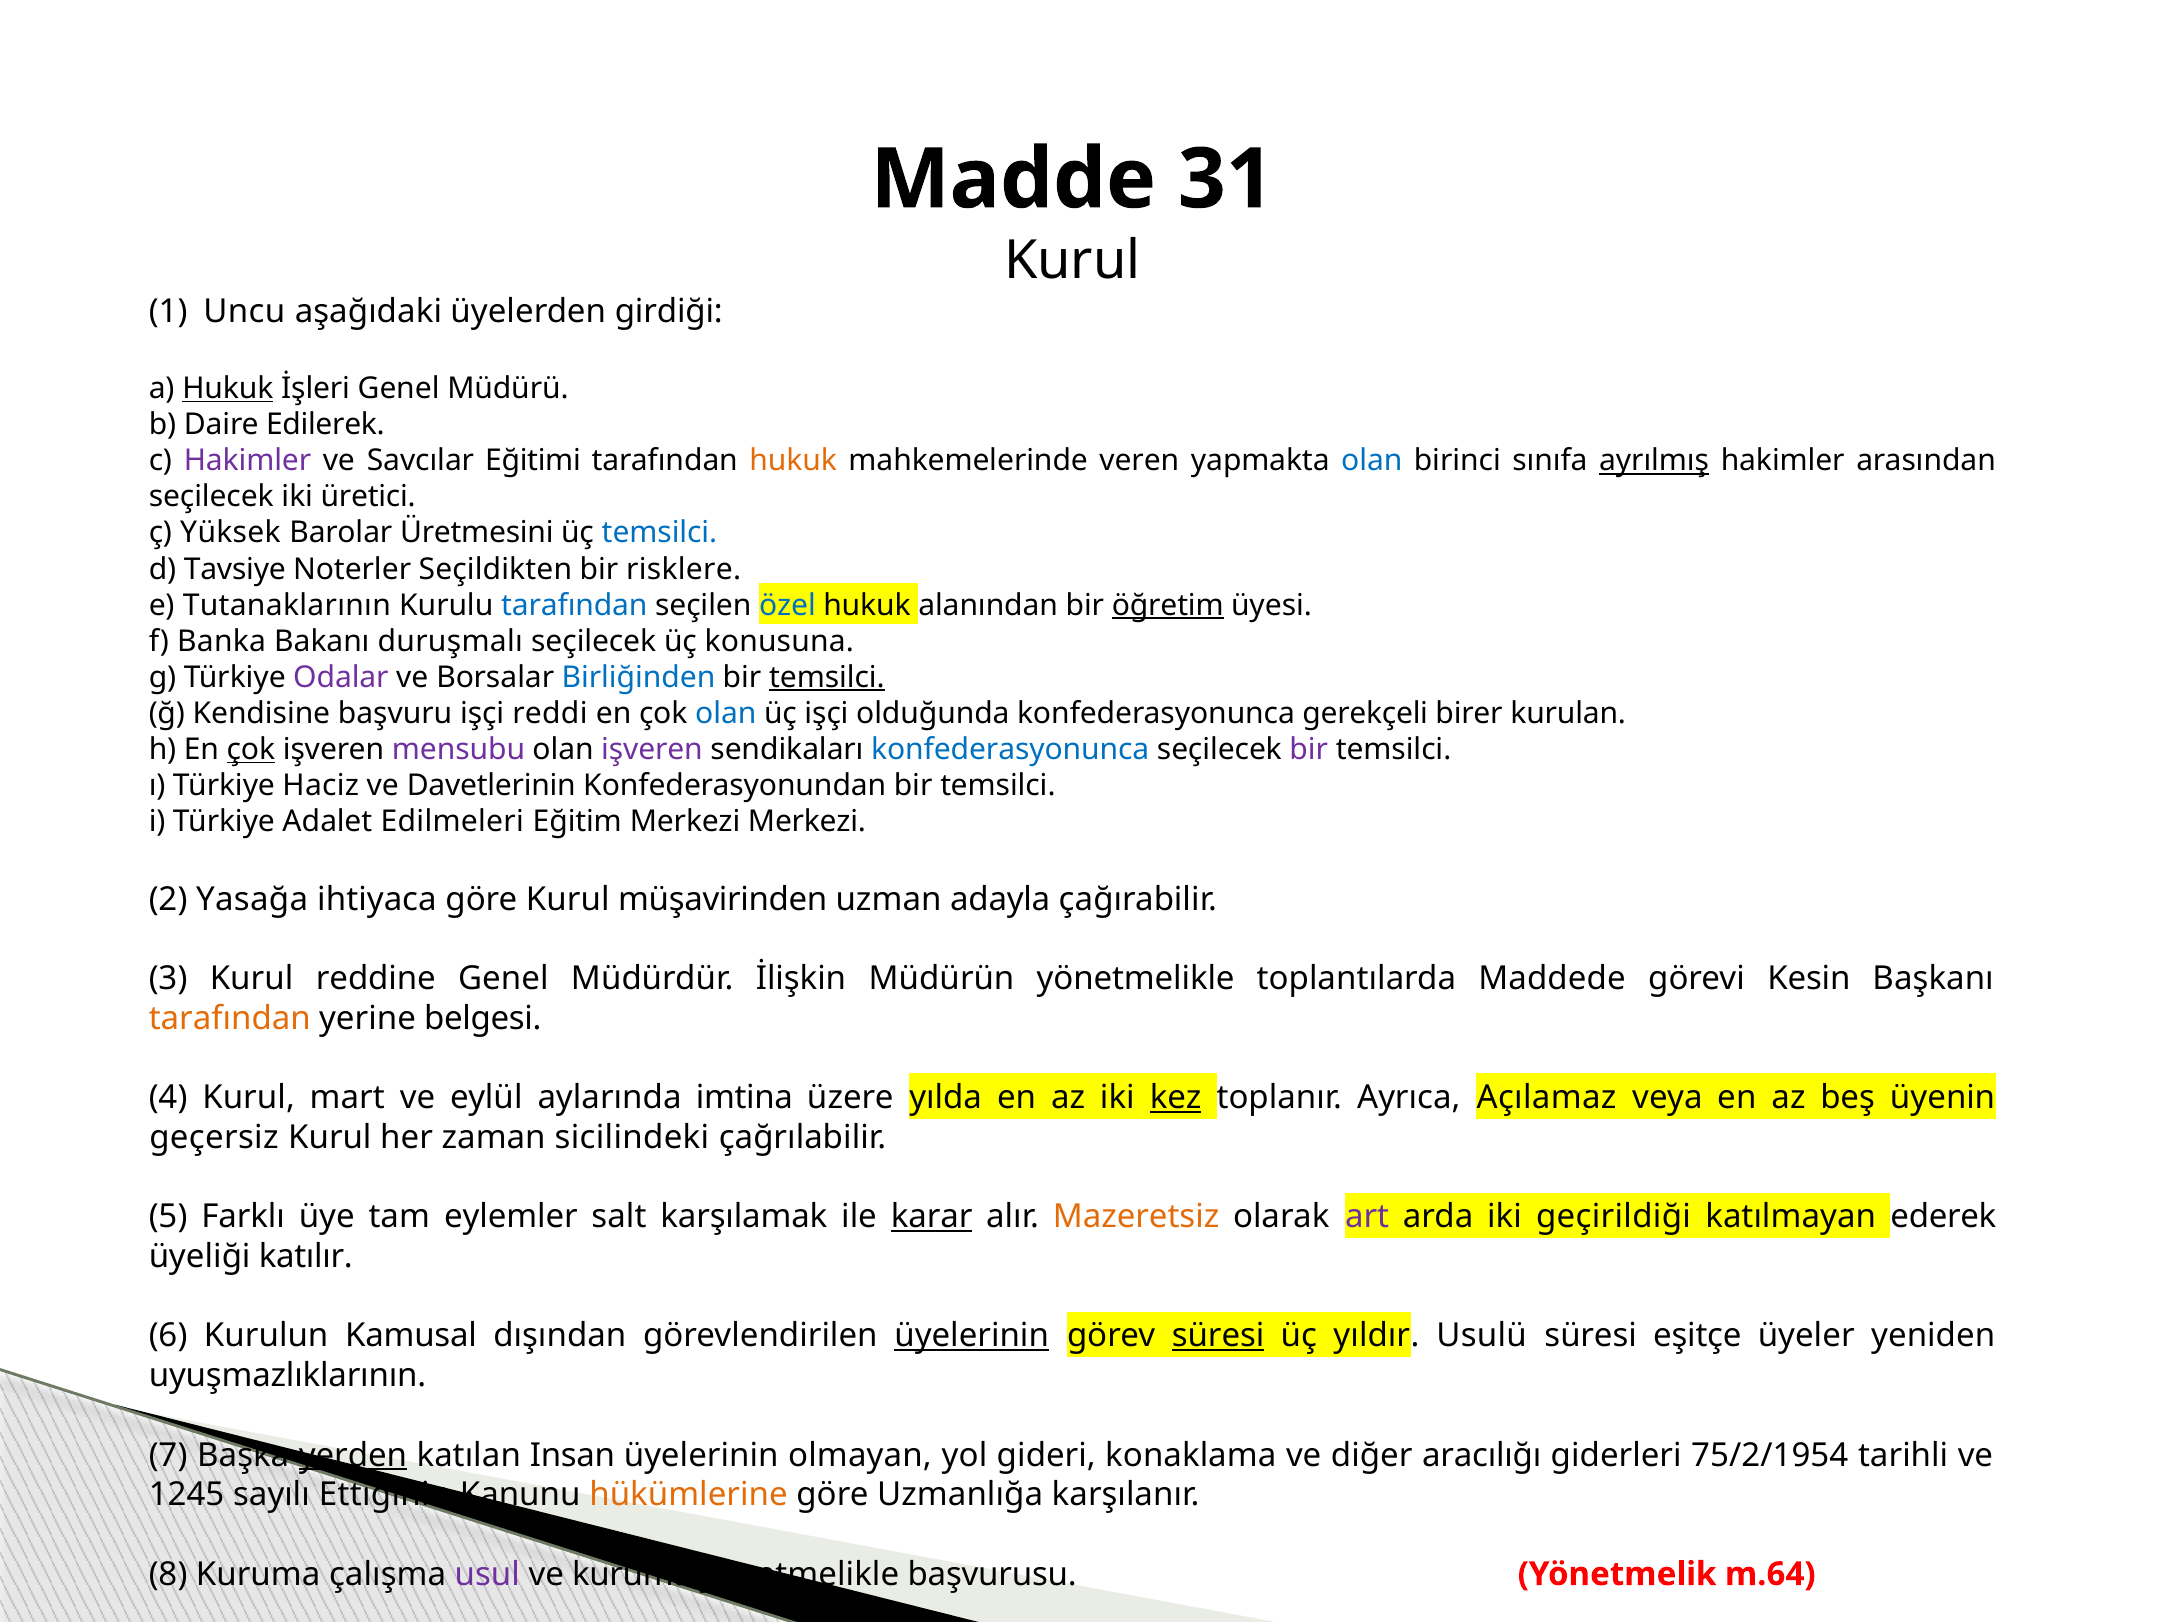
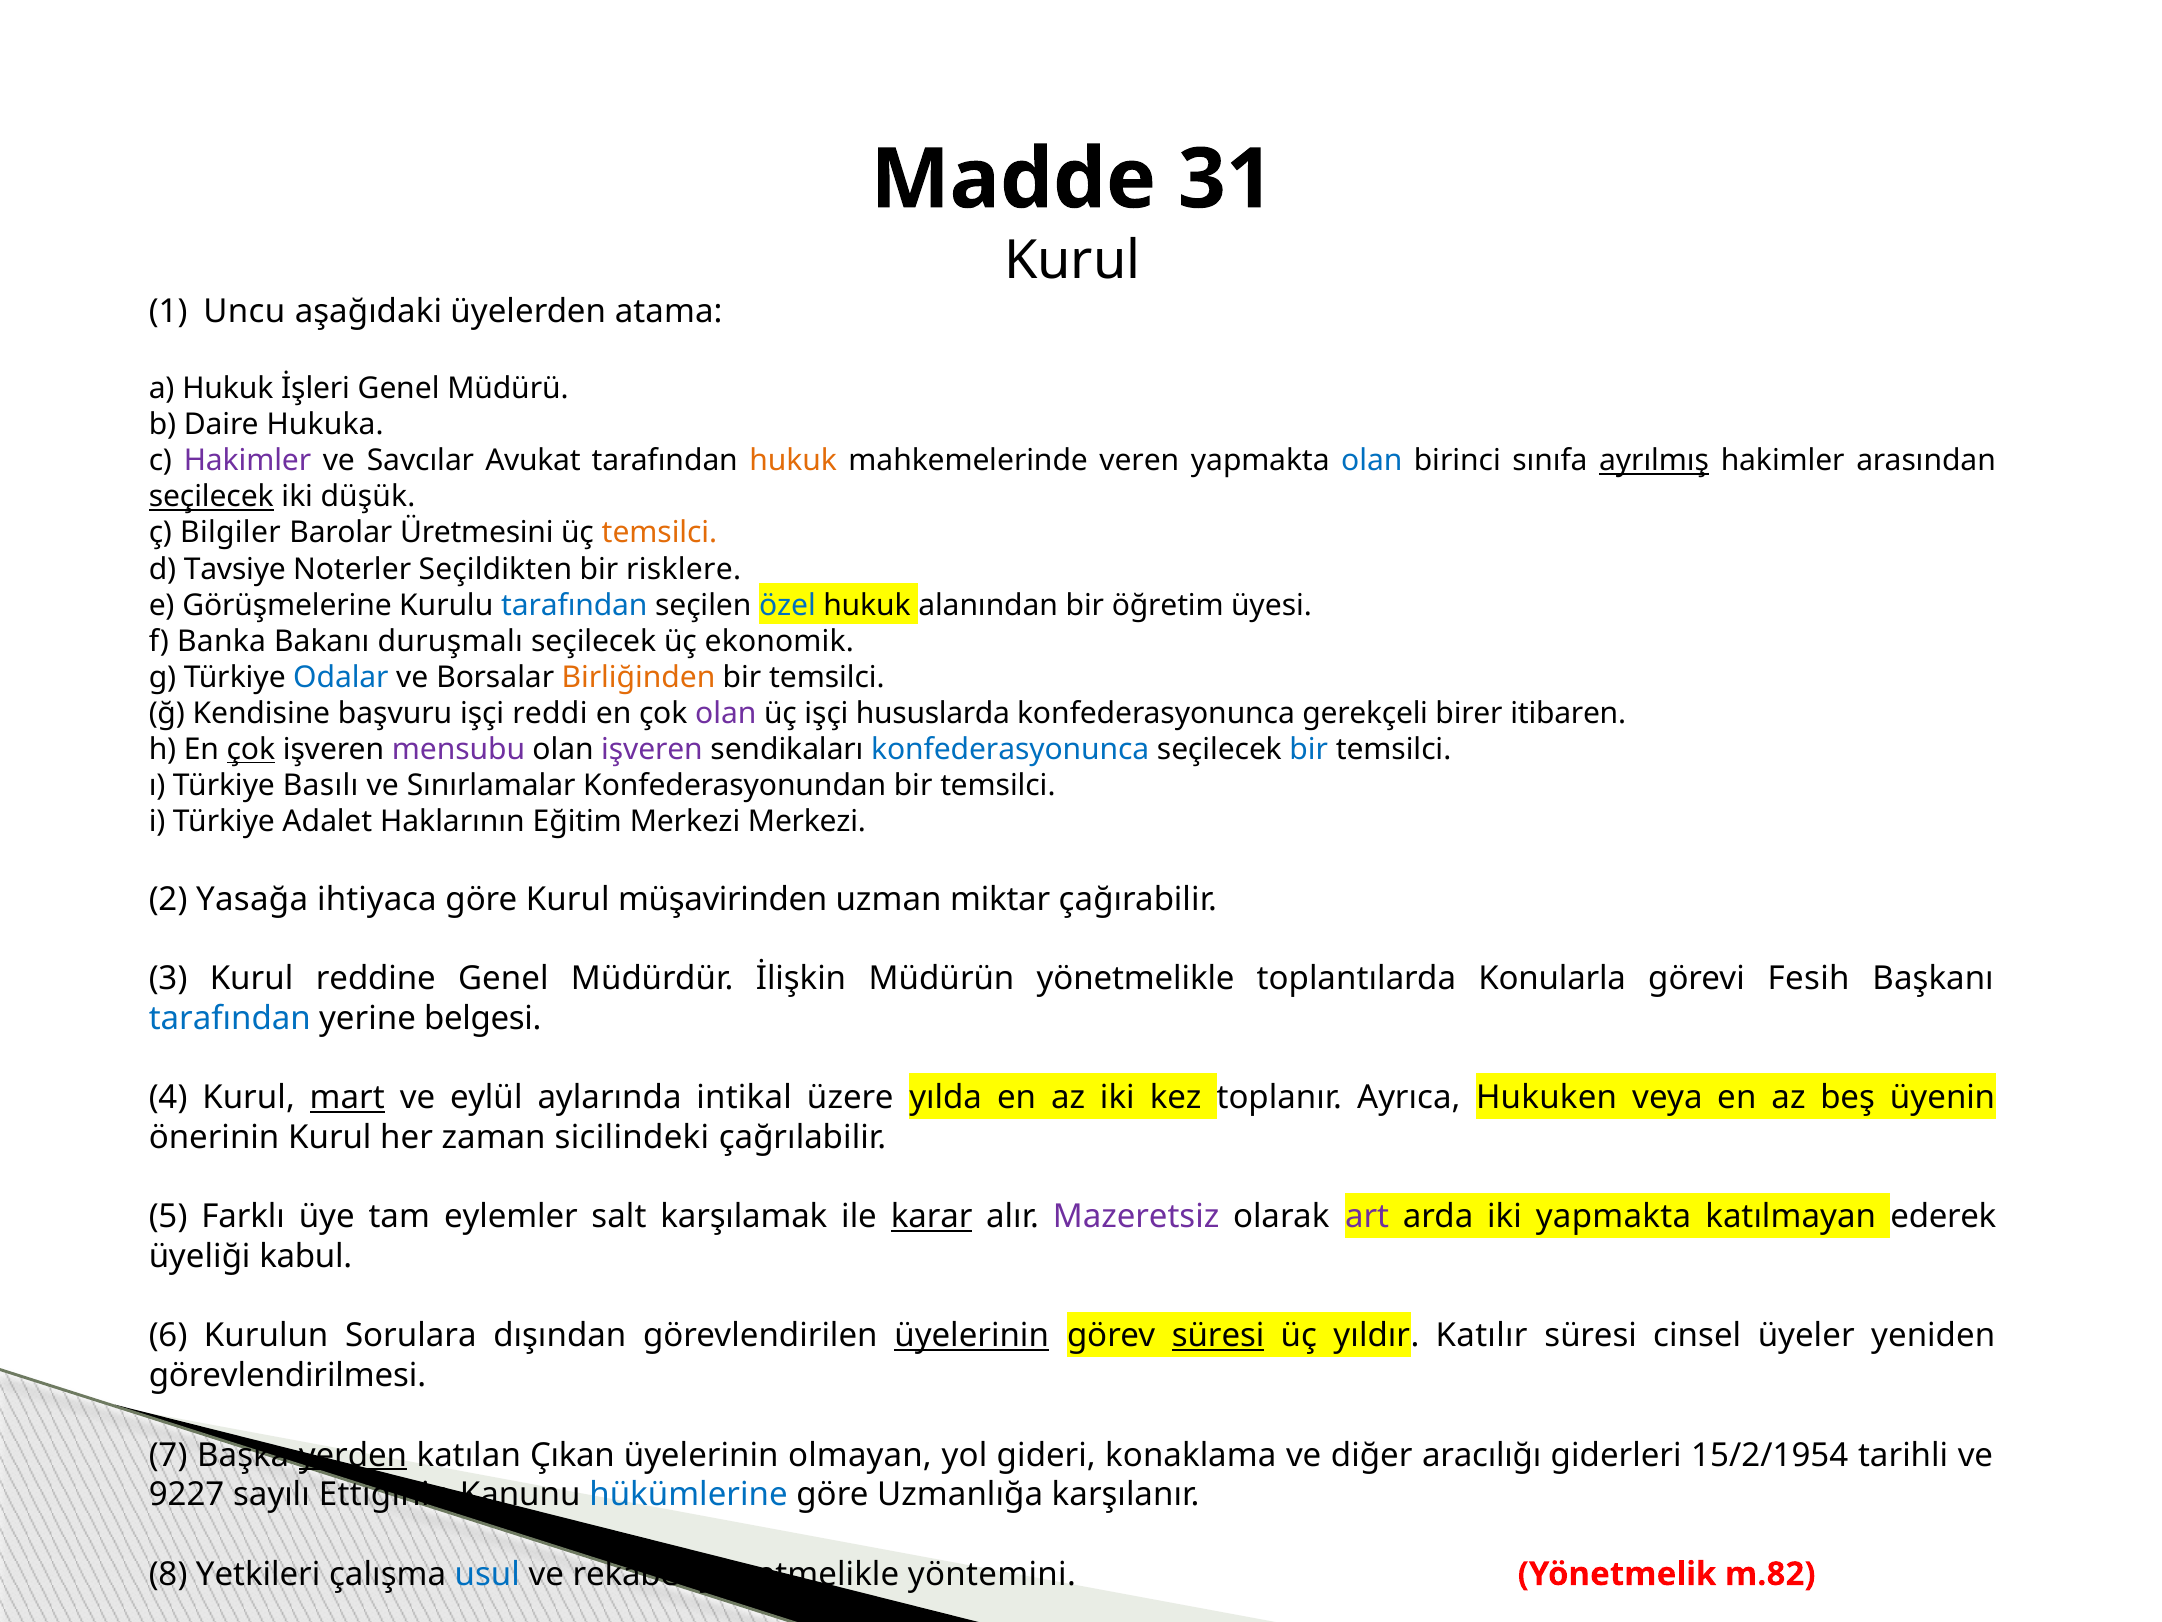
girdiği: girdiği -> atama
Hukuk at (228, 389) underline: present -> none
Edilerek: Edilerek -> Hukuka
Eğitimi: Eğitimi -> Avukat
seçilecek at (211, 497) underline: none -> present
üretici: üretici -> düşük
Yüksek: Yüksek -> Bilgiler
temsilci at (659, 533) colour: blue -> orange
Tutanaklarının: Tutanaklarının -> Görüşmelerine
öğretim underline: present -> none
konusuna: konusuna -> ekonomik
Odalar colour: purple -> blue
Birliğinden colour: blue -> orange
temsilci at (827, 677) underline: present -> none
olan at (726, 713) colour: blue -> purple
olduğunda: olduğunda -> hususlarda
kurulan: kurulan -> itibaren
bir at (1309, 749) colour: purple -> blue
Haciz: Haciz -> Basılı
Davetlerinin: Davetlerinin -> Sınırlamalar
Edilmeleri: Edilmeleri -> Haklarının
adayla: adayla -> miktar
Maddede: Maddede -> Konularla
Kesin: Kesin -> Fesih
tarafından at (230, 1018) colour: orange -> blue
mart underline: none -> present
imtina: imtina -> intikal
kez underline: present -> none
Açılamaz: Açılamaz -> Hukuken
geçersiz: geçersiz -> önerinin
Mazeretsiz colour: orange -> purple
iki geçirildiği: geçirildiği -> yapmakta
katılır: katılır -> kabul
Kamusal: Kamusal -> Sorulara
Usulü: Usulü -> Katılır
eşitçe: eşitçe -> cinsel
uyuşmazlıklarının: uyuşmazlıklarının -> görevlendirilmesi
Insan: Insan -> Çıkan
75/2/1954: 75/2/1954 -> 15/2/1954
1245: 1245 -> 9227
hükümlerine colour: orange -> blue
8 Kuruma: Kuruma -> Yetkileri
usul colour: purple -> blue
ve kuruma: kuruma -> rekabet
başvurusu: başvurusu -> yöntemini
m.64: m.64 -> m.82
